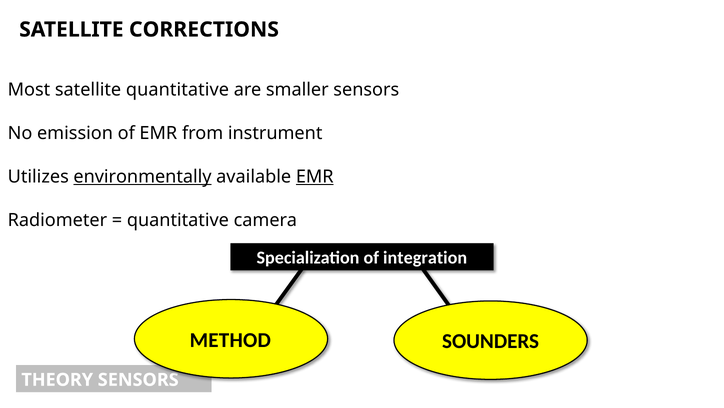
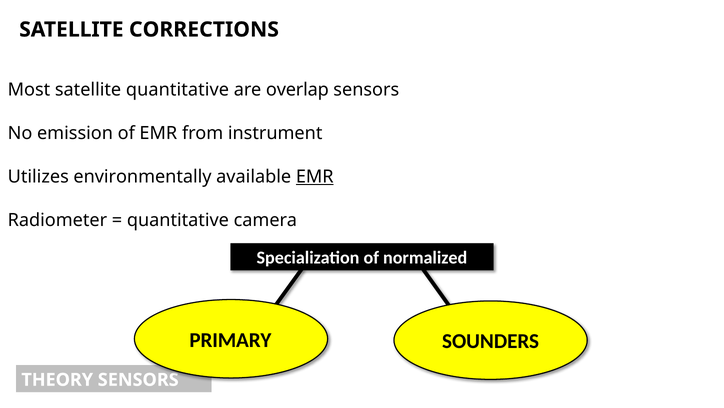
smaller: smaller -> overlap
environmentally underline: present -> none
integration: integration -> normalized
METHOD: METHOD -> PRIMARY
